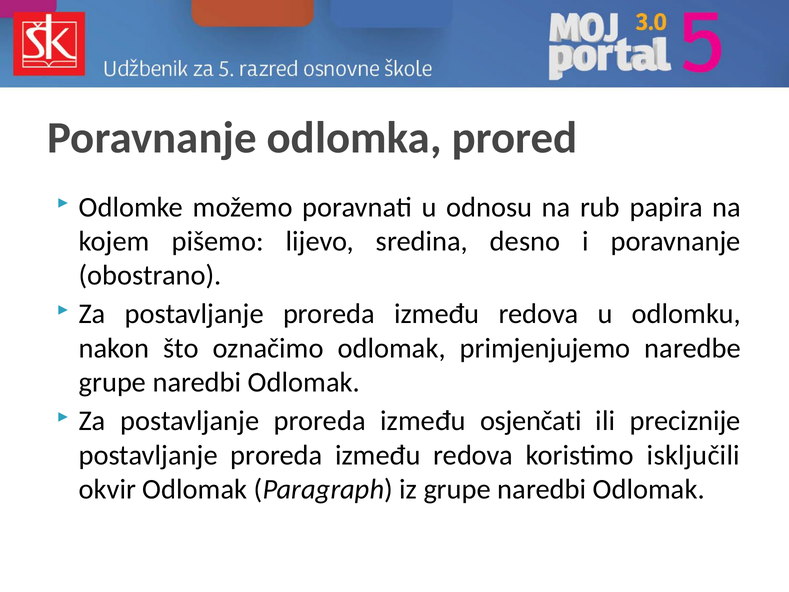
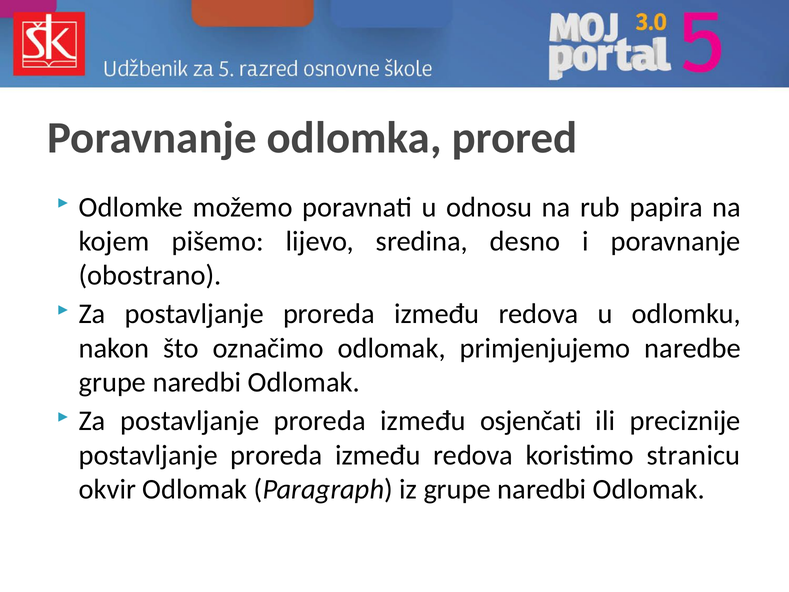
isključili: isključili -> stranicu
